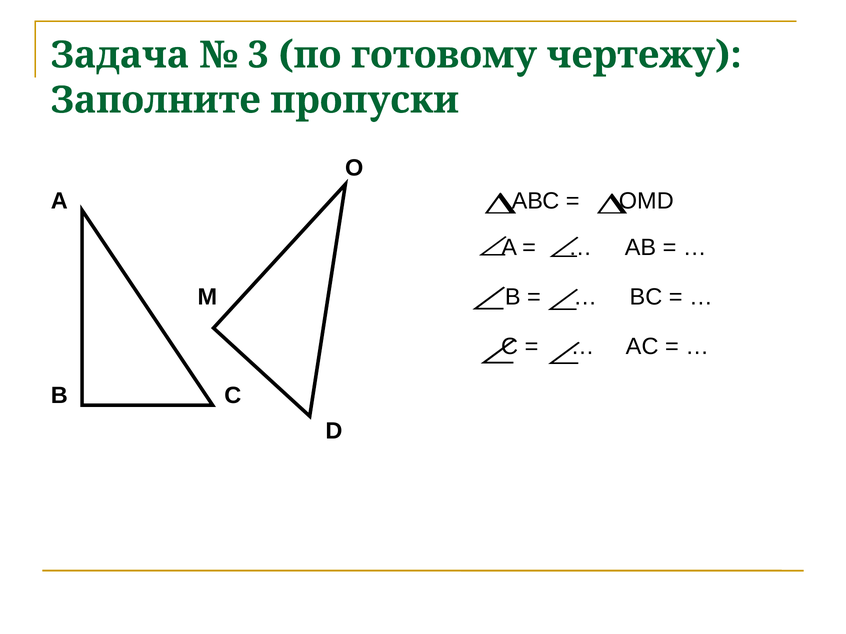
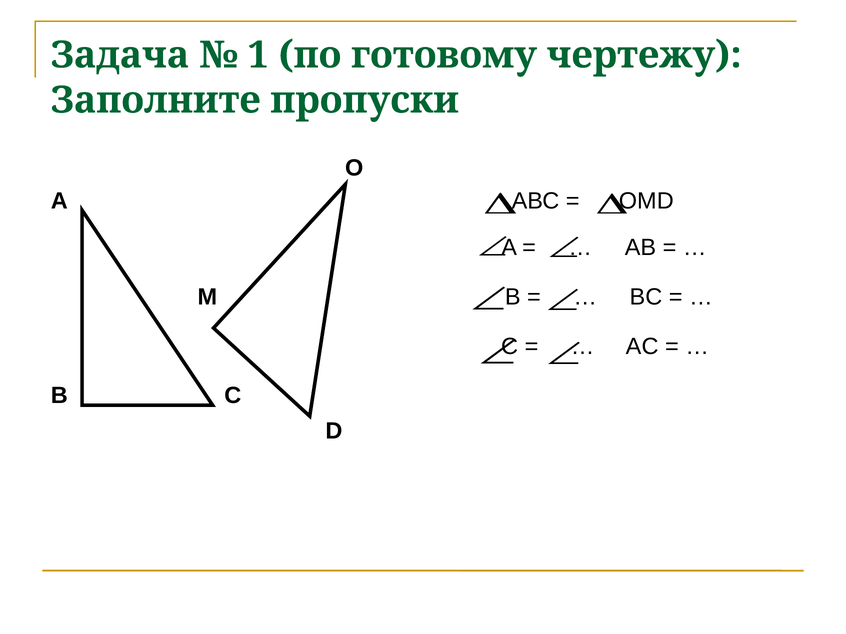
3: 3 -> 1
